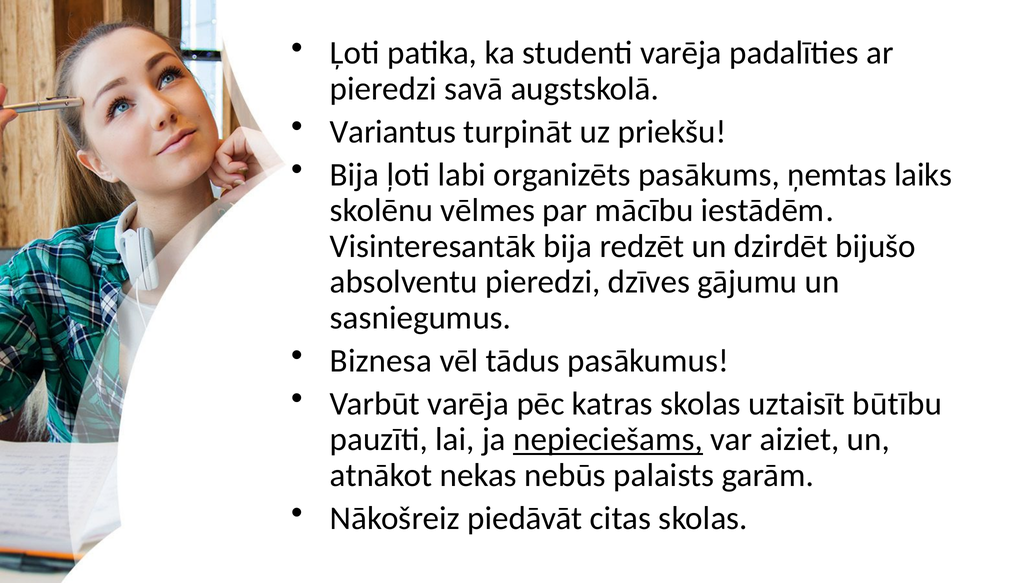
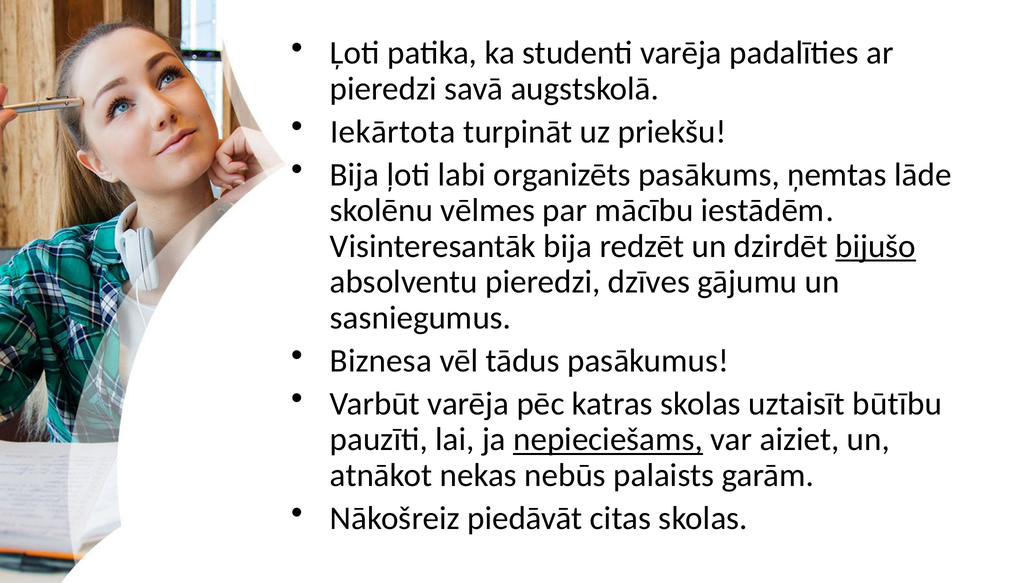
Variantus: Variantus -> Iekārtota
laiks: laiks -> lāde
bijušo underline: none -> present
